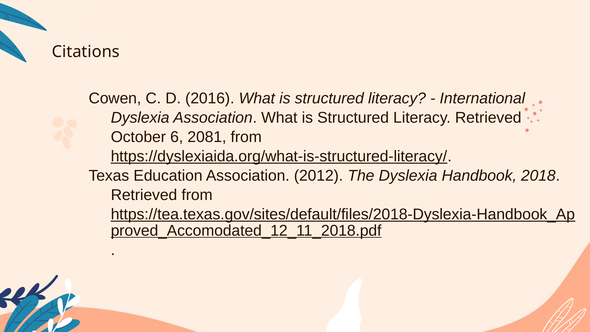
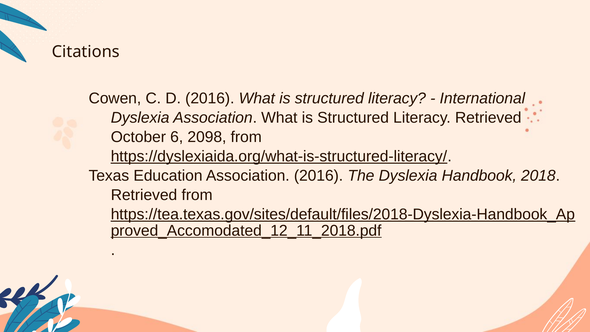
2081: 2081 -> 2098
Association 2012: 2012 -> 2016
